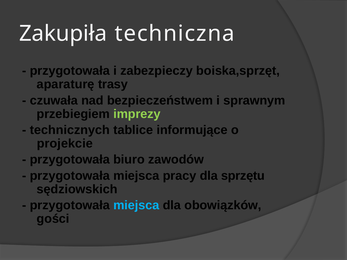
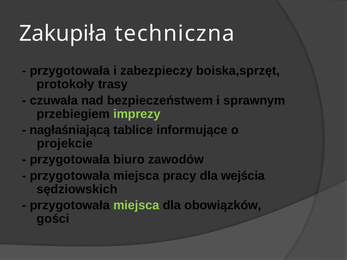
aparaturę: aparaturę -> protokoły
technicznych: technicznych -> nagłaśniającą
sprzętu: sprzętu -> wejścia
miejsca at (136, 206) colour: light blue -> light green
